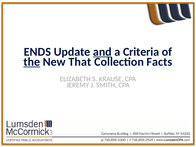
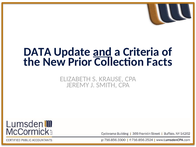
ENDS: ENDS -> DATA
the underline: present -> none
That: That -> Prior
